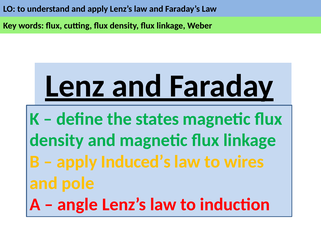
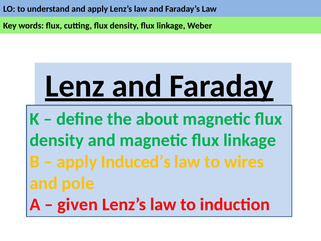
states: states -> about
angle: angle -> given
